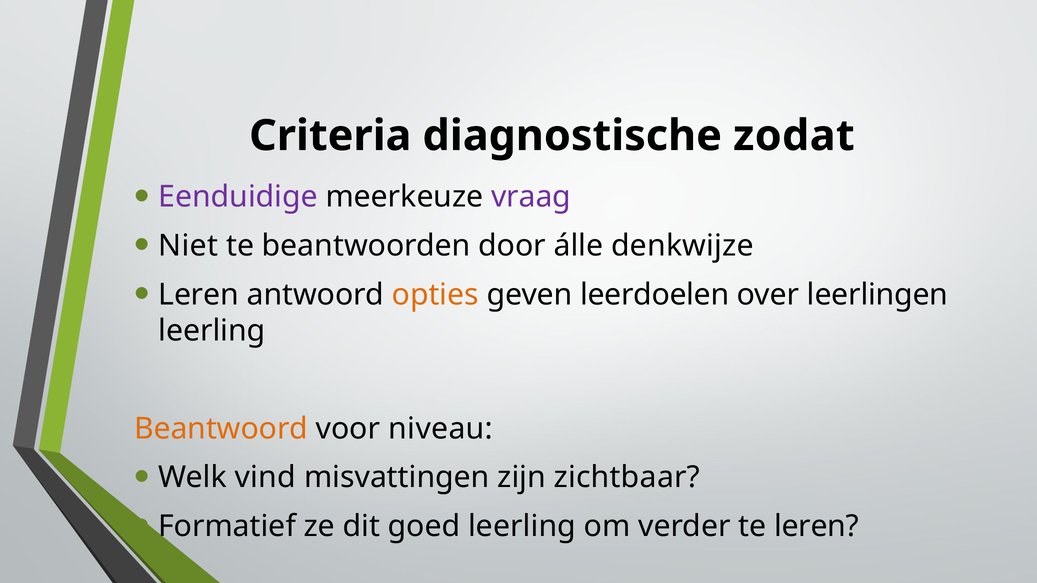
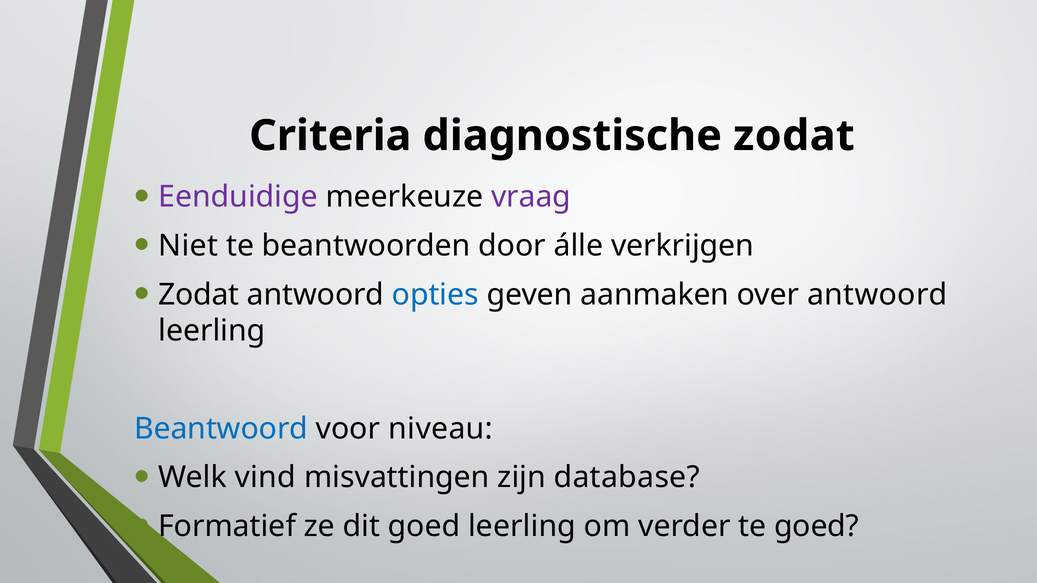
denkwijze: denkwijze -> verkrijgen
Leren at (199, 295): Leren -> Zodat
opties colour: orange -> blue
leerdoelen: leerdoelen -> aanmaken
over leerlingen: leerlingen -> antwoord
Beantwoord colour: orange -> blue
zichtbaar: zichtbaar -> database
te leren: leren -> goed
